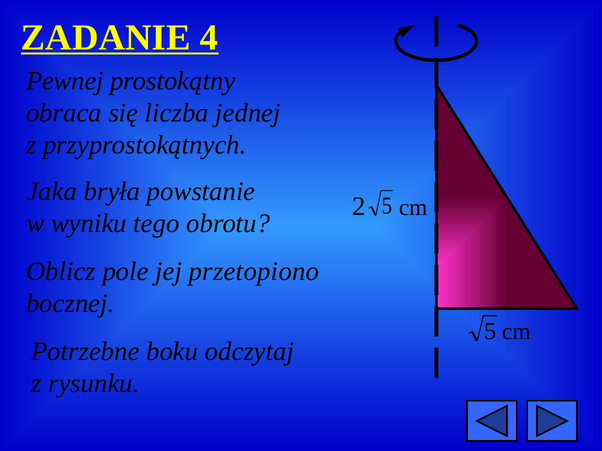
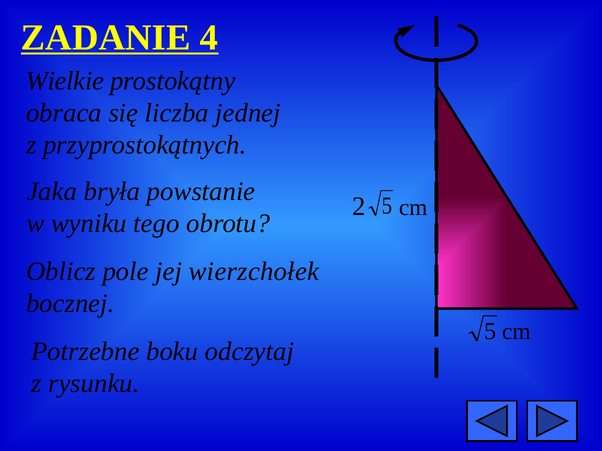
Pewnej: Pewnej -> Wielkie
przetopiono: przetopiono -> wierzchołek
